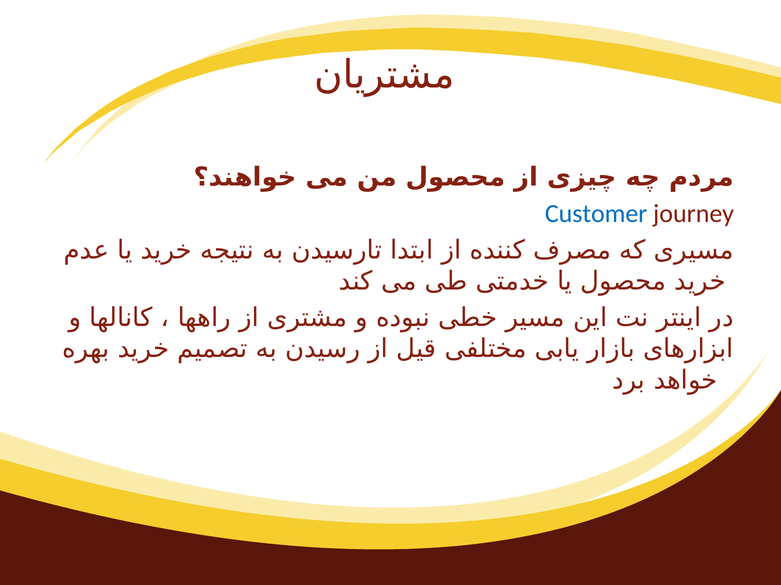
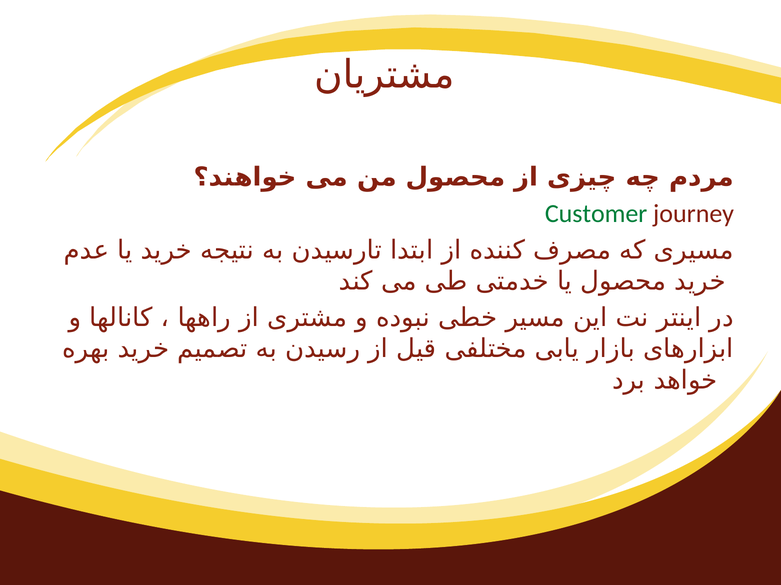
Customer colour: blue -> green
